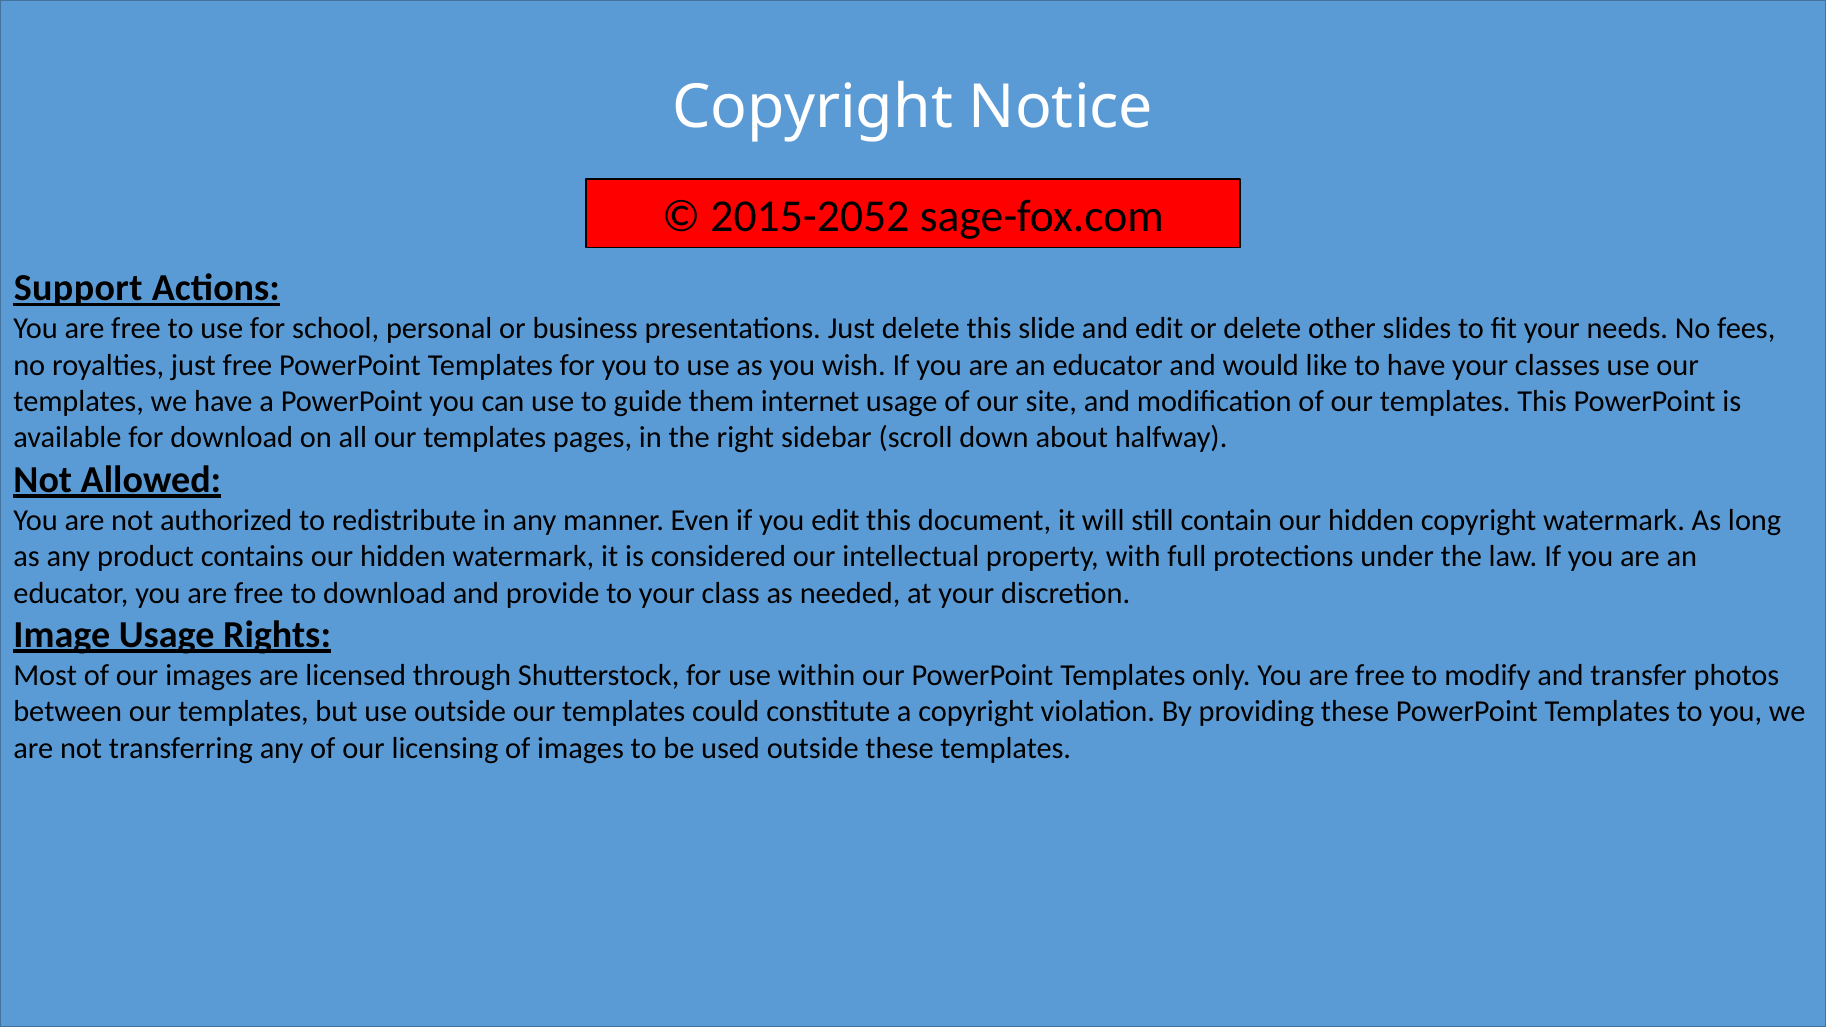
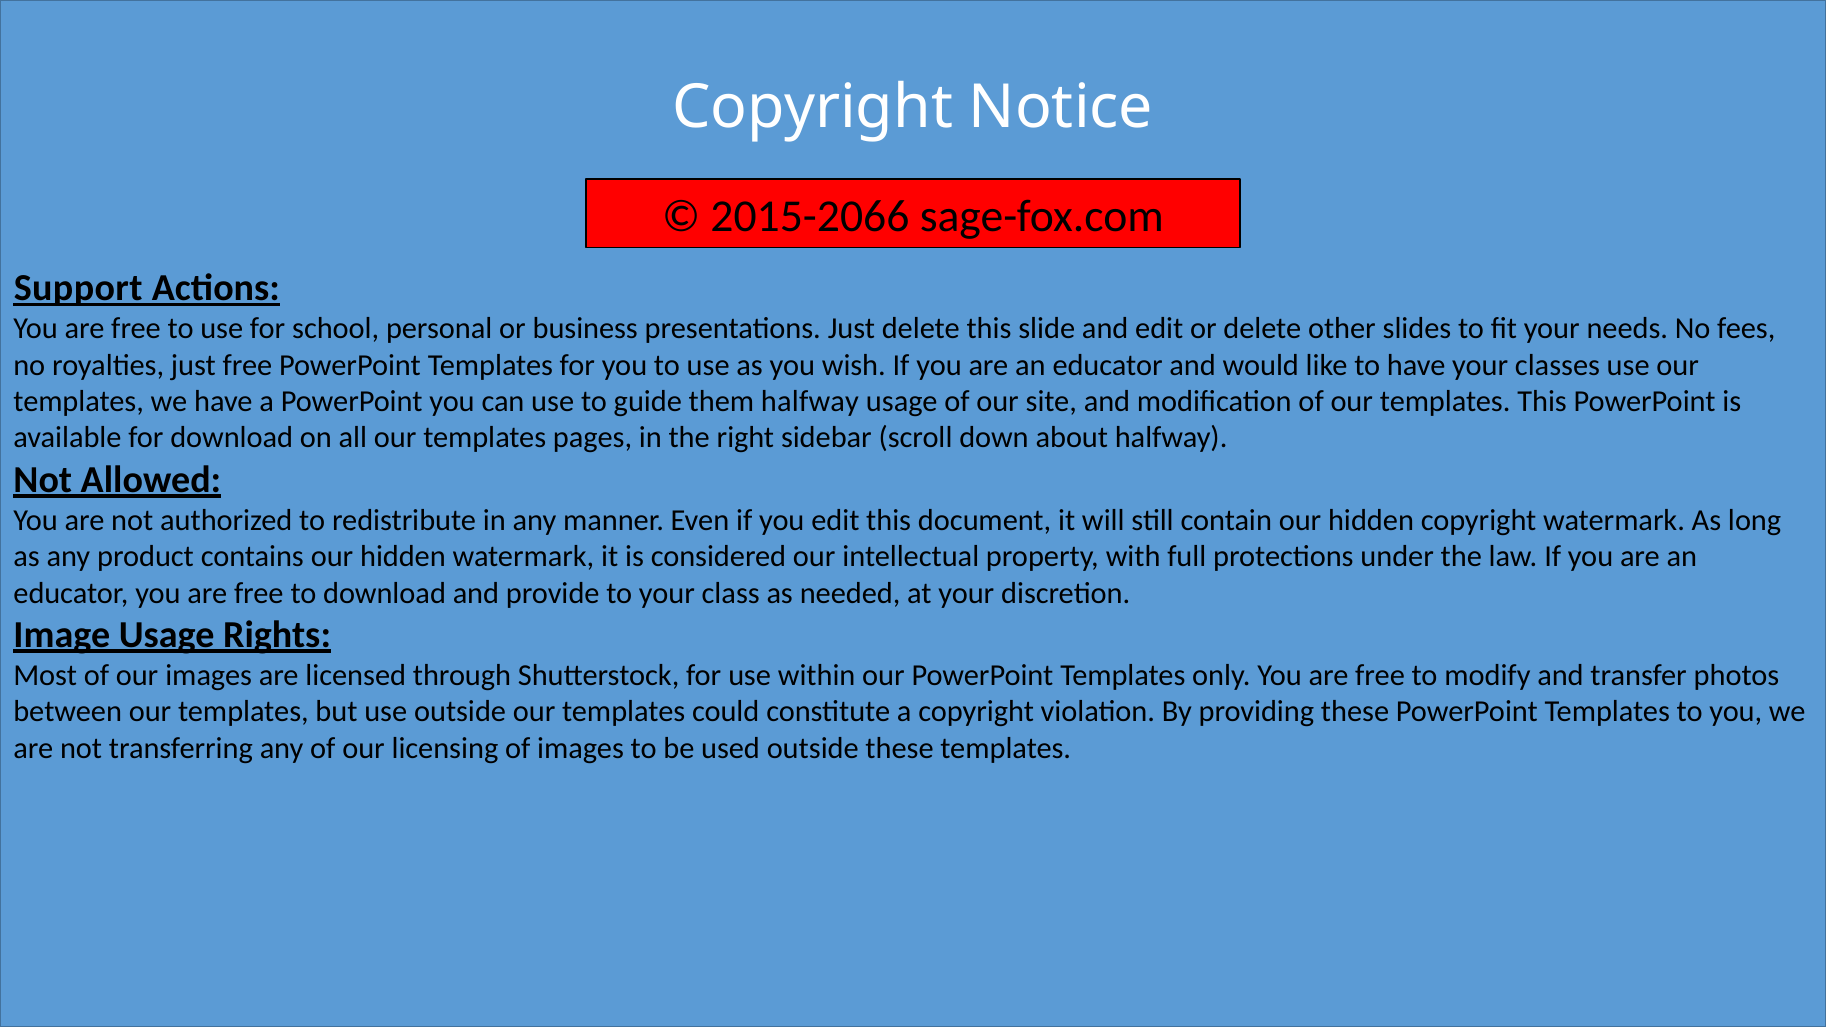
2015-2052: 2015-2052 -> 2015-2066
them internet: internet -> halfway
